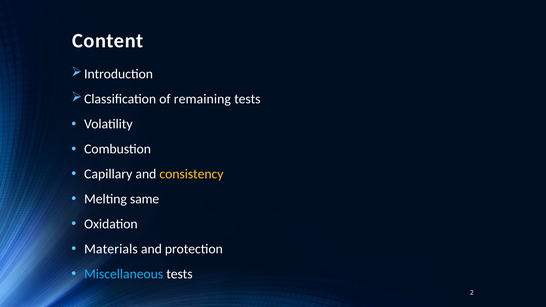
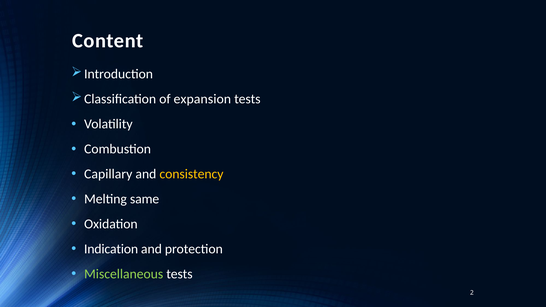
remaining: remaining -> expansion
Materials: Materials -> Indication
Miscellaneous colour: light blue -> light green
